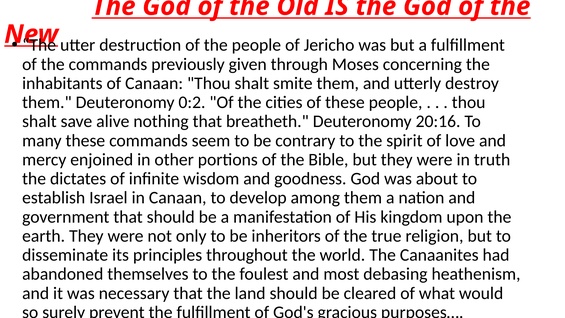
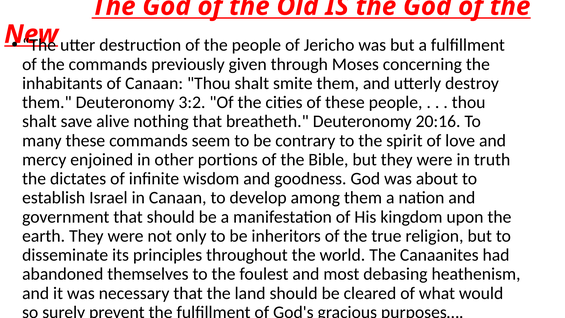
0:2: 0:2 -> 3:2
